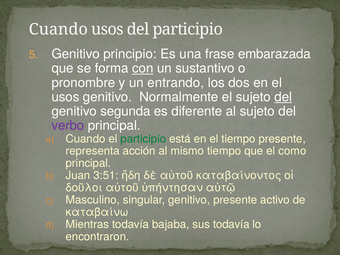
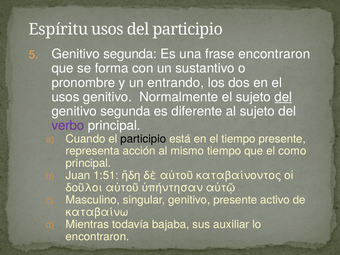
Cuando at (58, 29): Cuando -> Espíritu
principio at (130, 54): principio -> segunda
frase embarazada: embarazada -> encontraron
con underline: present -> none
participio at (143, 139) colour: green -> black
3:51: 3:51 -> 1:51
sus todavía: todavía -> auxiliar
